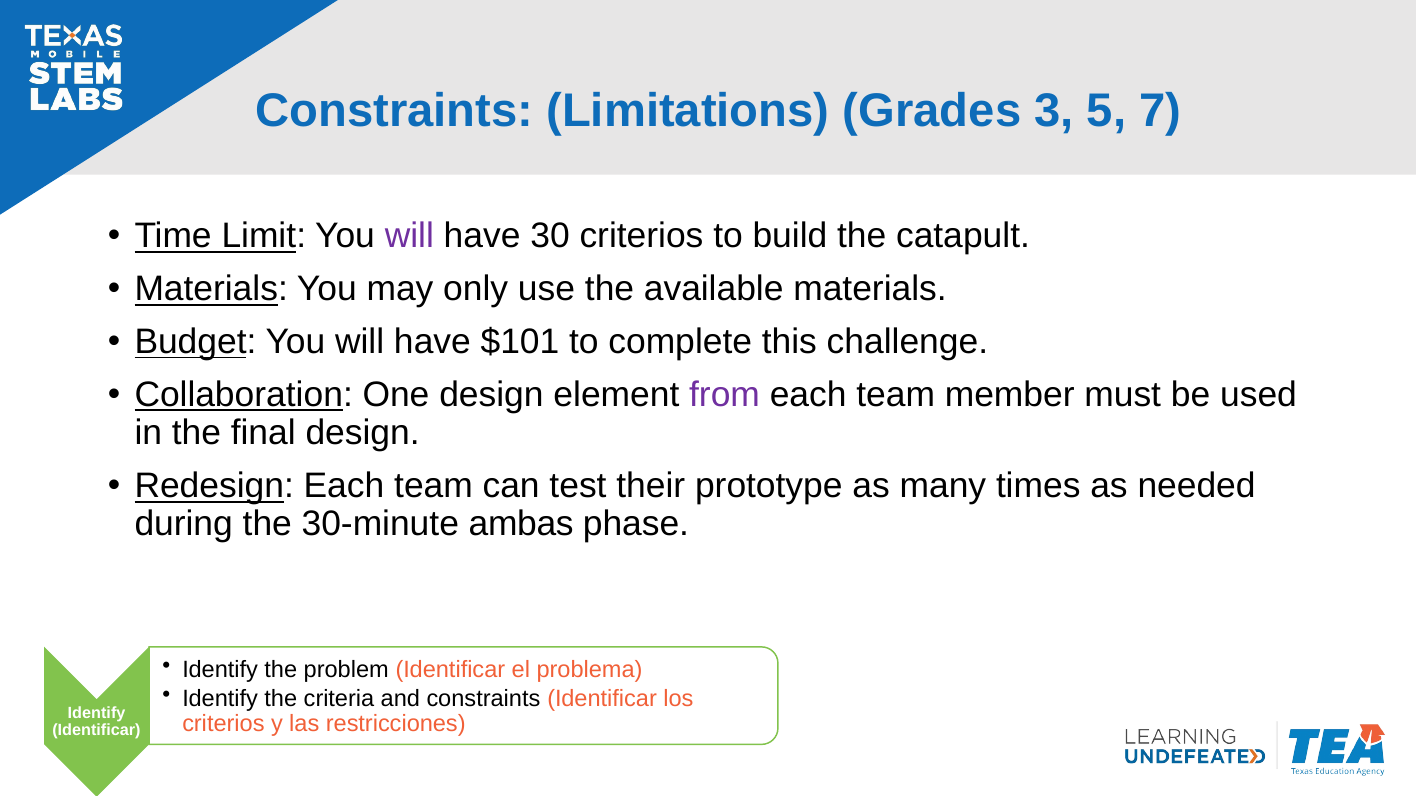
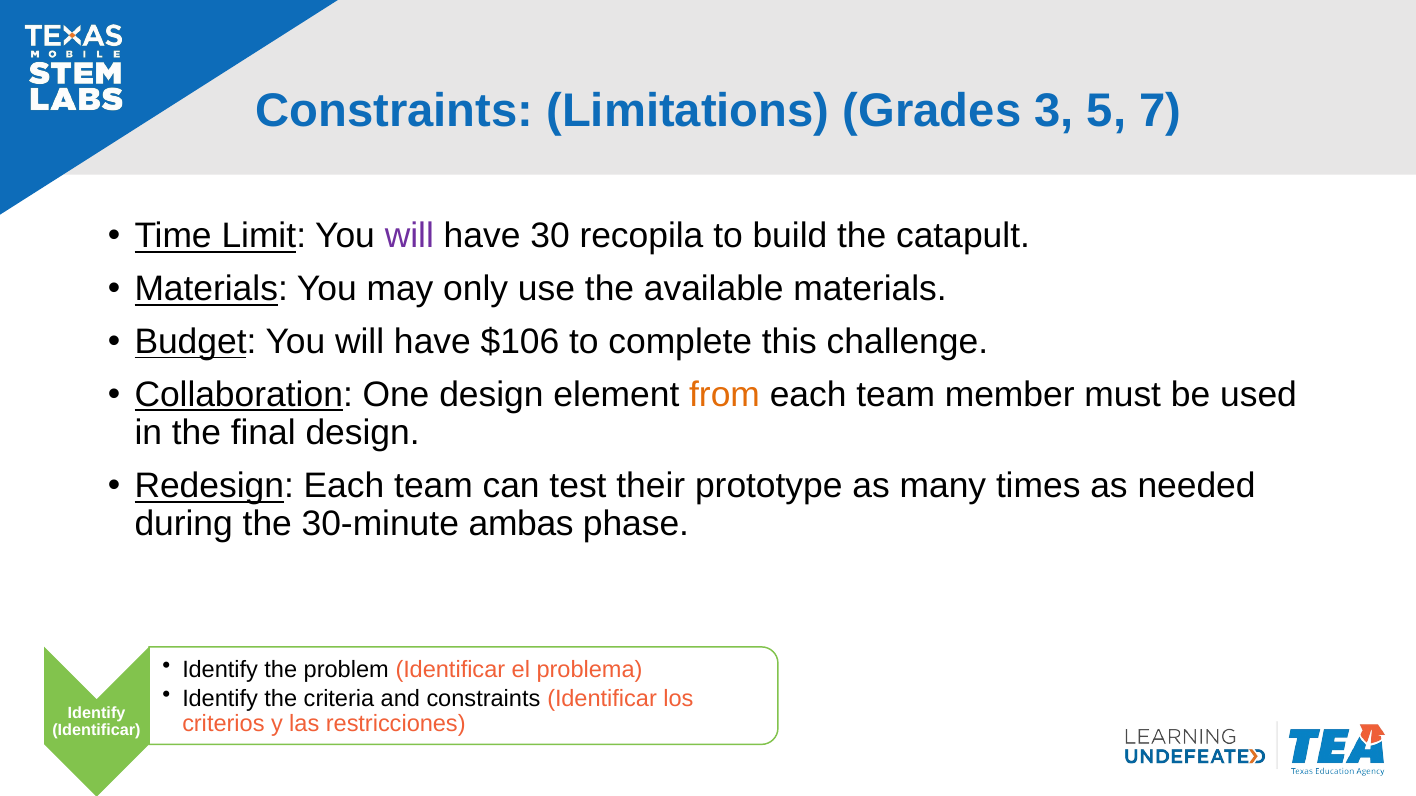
30 criterios: criterios -> recopila
$101: $101 -> $106
from colour: purple -> orange
